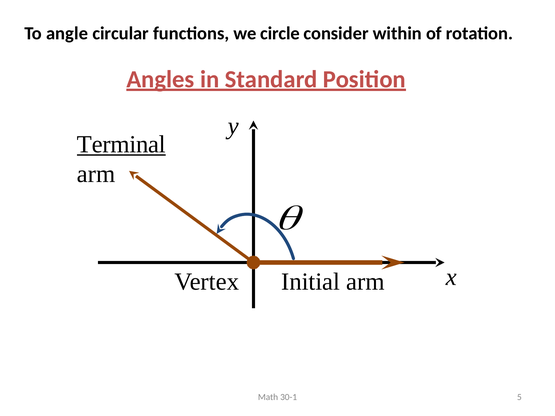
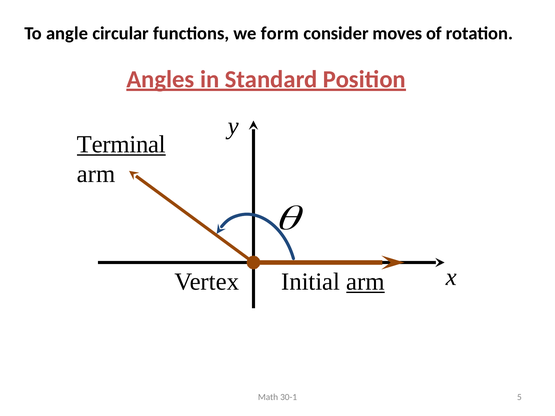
circle: circle -> form
within: within -> moves
arm at (365, 282) underline: none -> present
